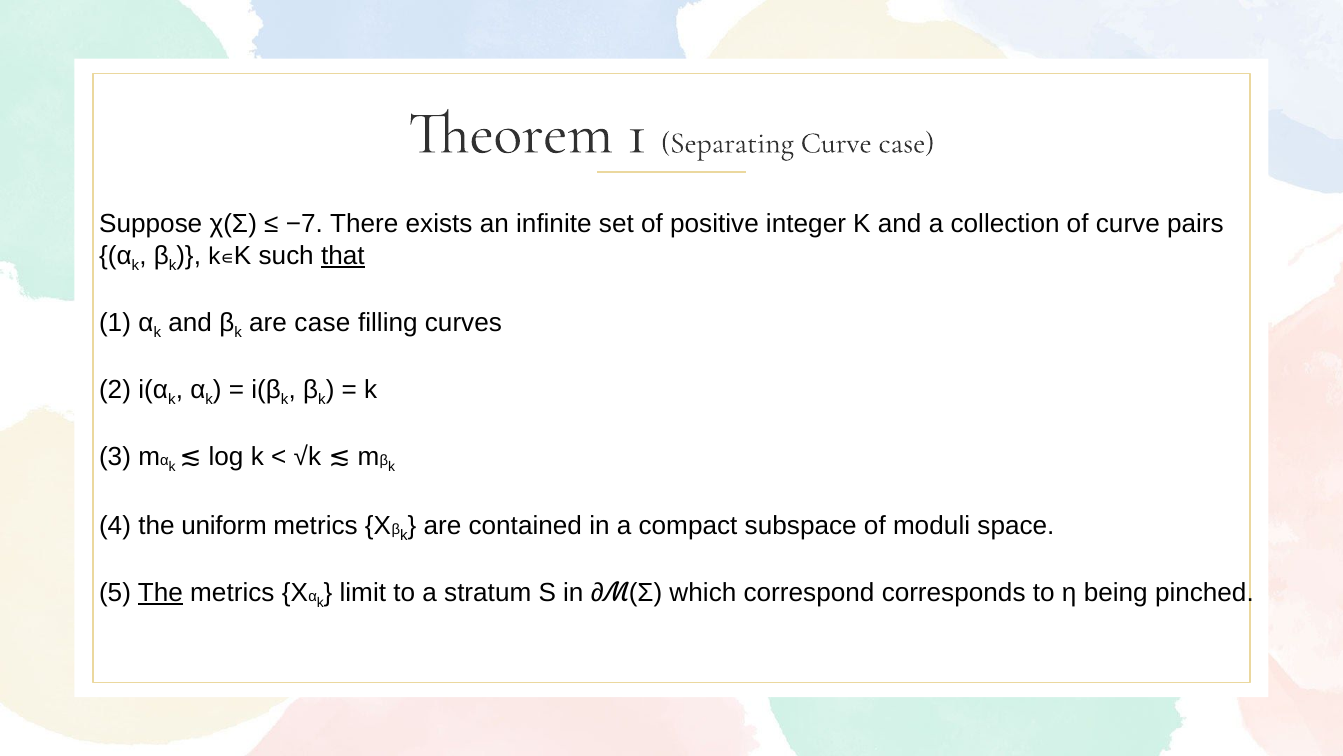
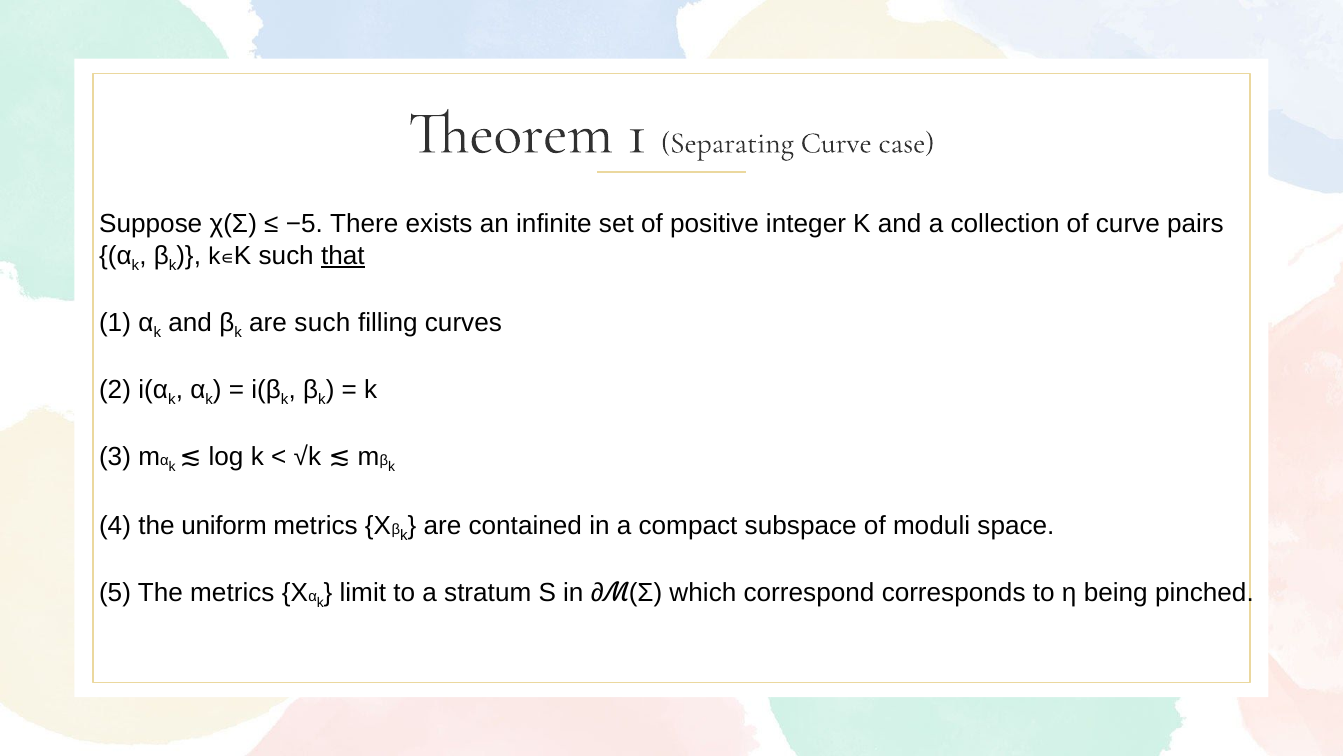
−7: −7 -> −5
are case: case -> such
The at (160, 592) underline: present -> none
